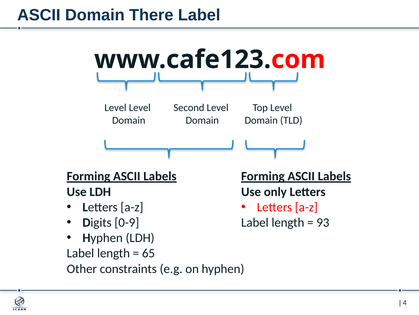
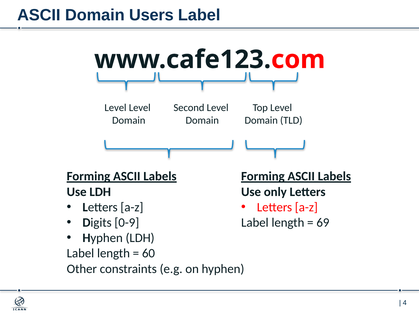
There: There -> Users
93: 93 -> 69
65: 65 -> 60
